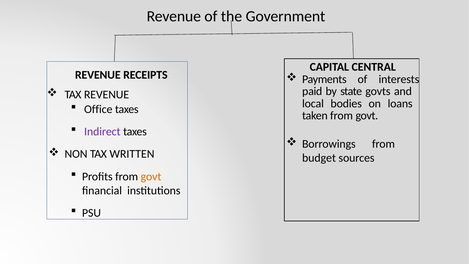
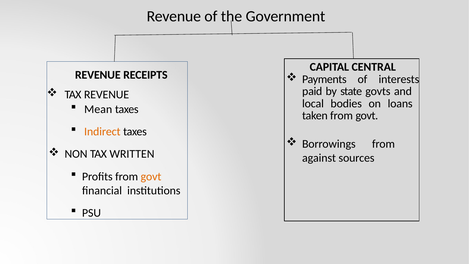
Office: Office -> Mean
Indirect colour: purple -> orange
budget: budget -> against
